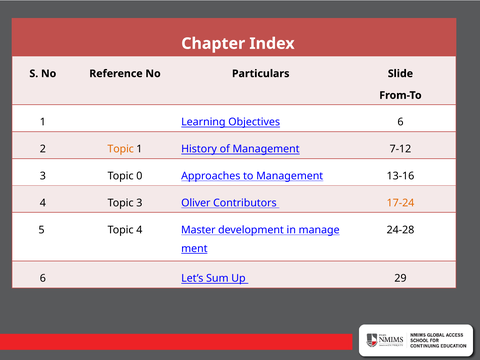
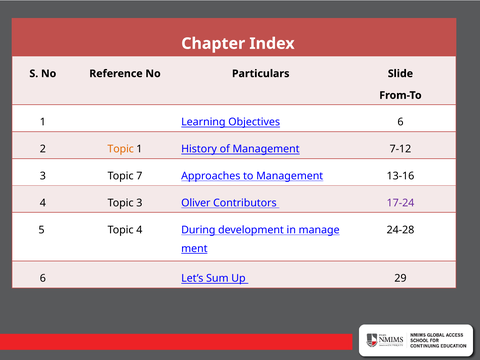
0: 0 -> 7
17-24 colour: orange -> purple
Master: Master -> During
